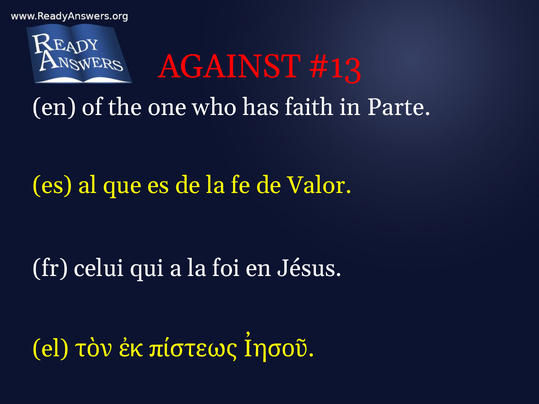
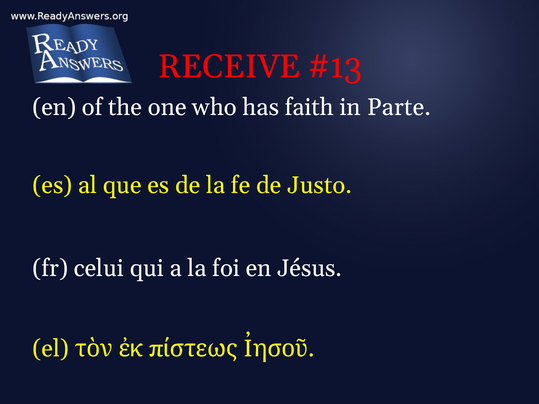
AGAINST: AGAINST -> RECEIVE
Valor: Valor -> Justo
